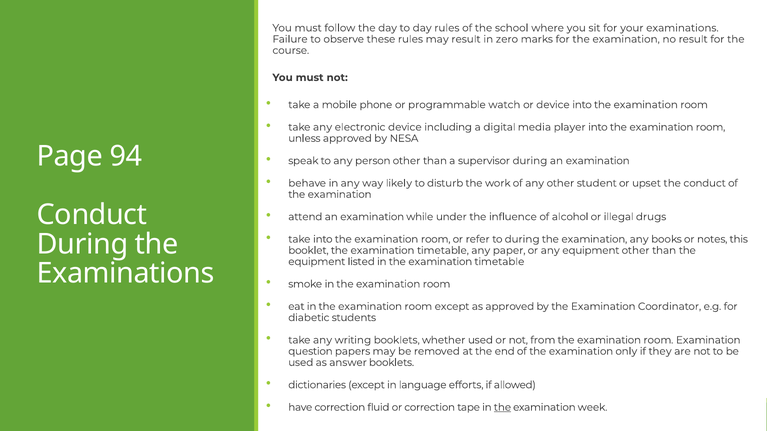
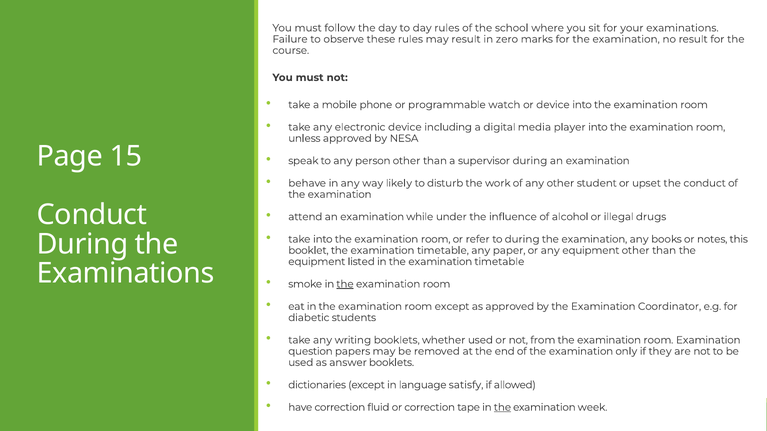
94: 94 -> 15
the at (345, 284) underline: none -> present
efforts: efforts -> satisfy
